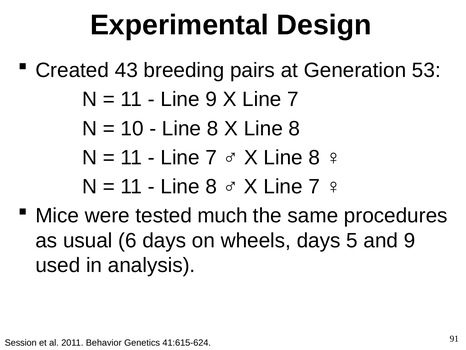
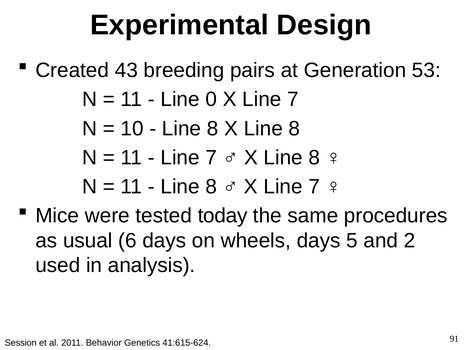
Line 9: 9 -> 0
much: much -> today
and 9: 9 -> 2
